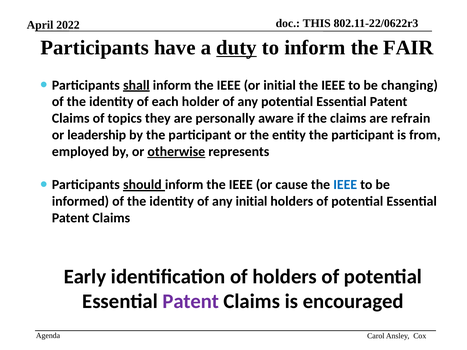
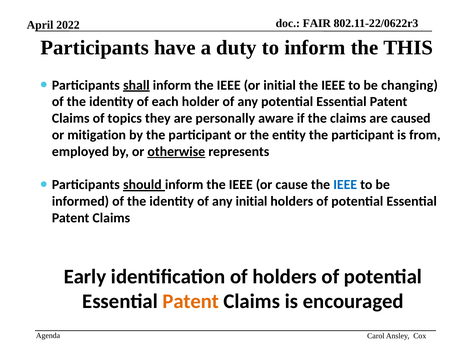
THIS: THIS -> FAIR
duty underline: present -> none
FAIR: FAIR -> THIS
refrain: refrain -> caused
leadership: leadership -> mitigation
Patent at (191, 302) colour: purple -> orange
